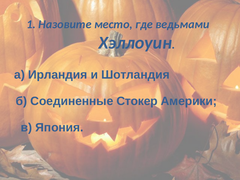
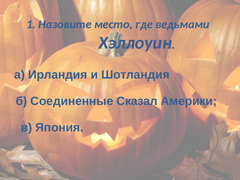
Стокер: Стокер -> Сказал
